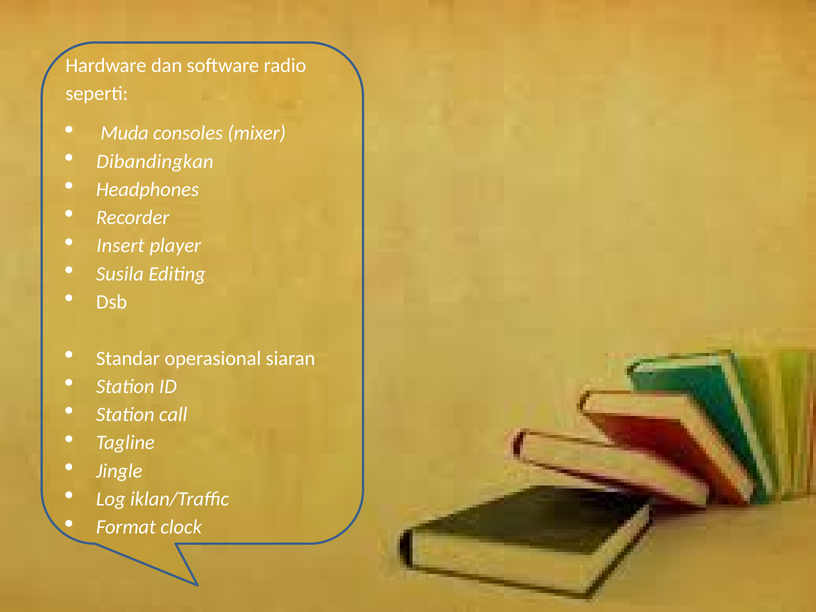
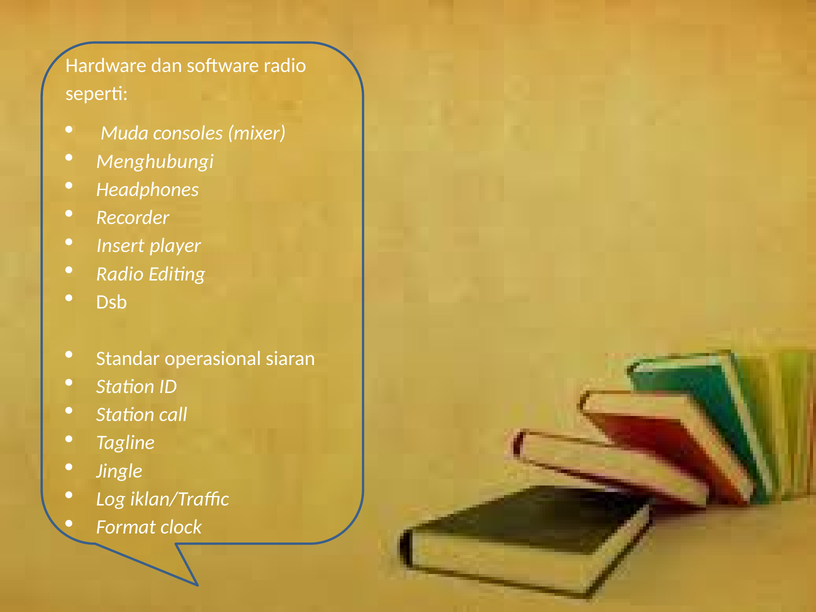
Dibandingkan: Dibandingkan -> Menghubungi
Susila at (120, 274): Susila -> Radio
